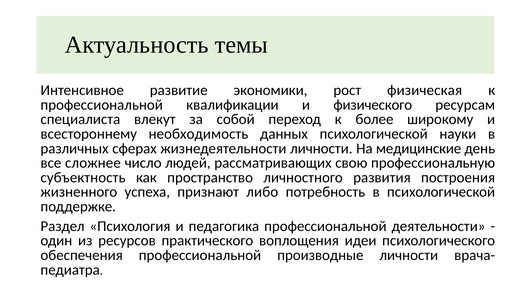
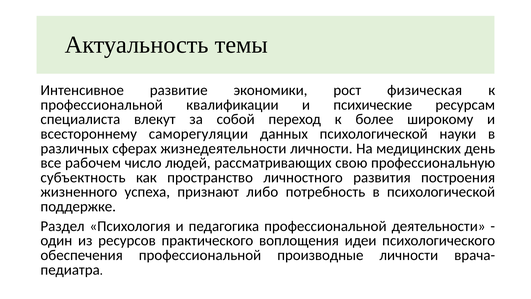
физического: физического -> психические
необходимость: необходимость -> саморегуляции
медицинские: медицинские -> медицинских
сложнее: сложнее -> рабочем
